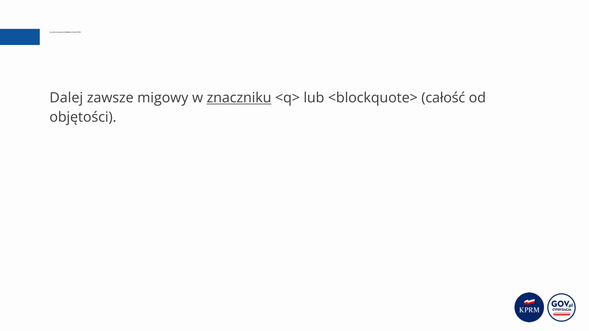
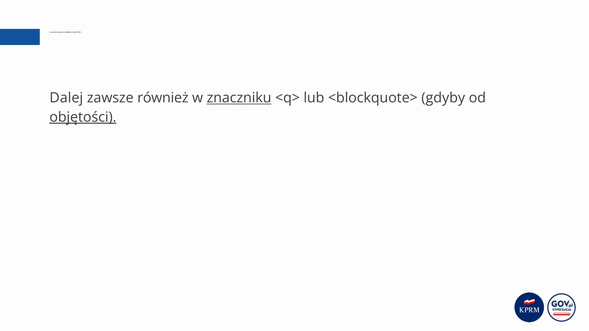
migowy: migowy -> również
całość: całość -> gdyby
objętości underline: none -> present
